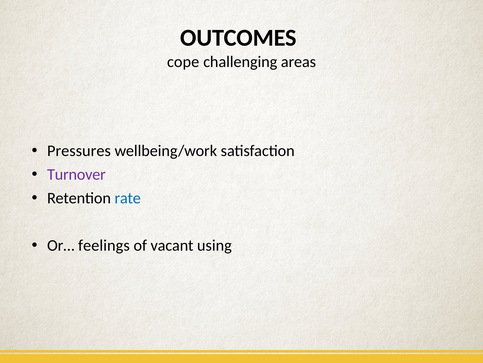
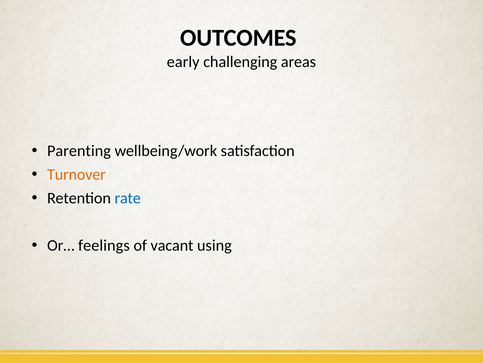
cope: cope -> early
Pressures: Pressures -> Parenting
Turnover colour: purple -> orange
